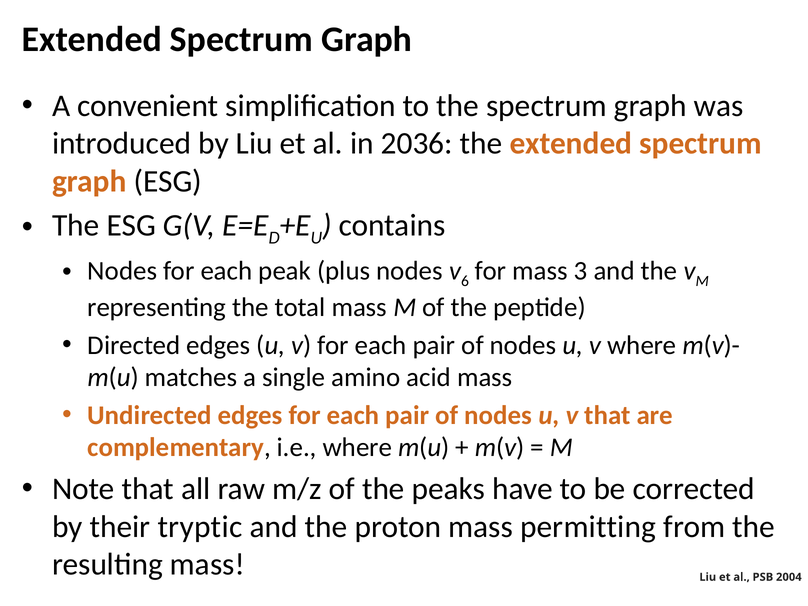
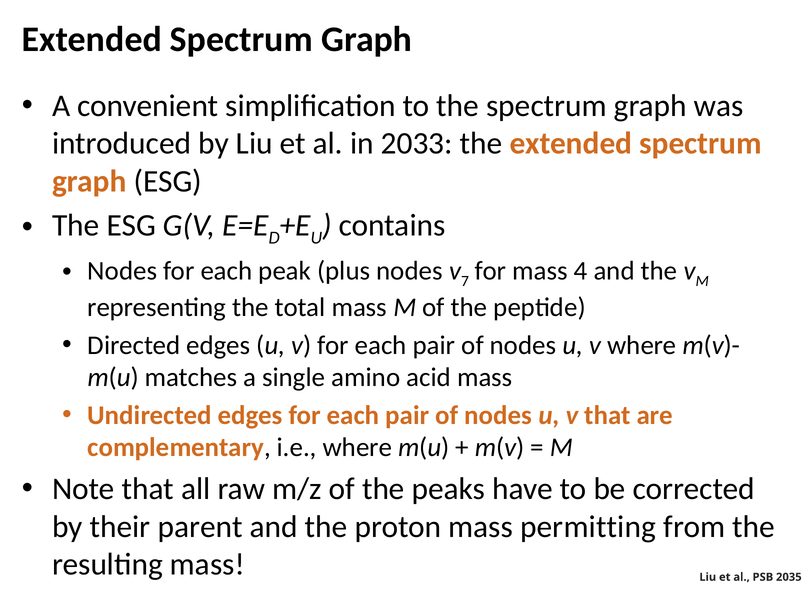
2036: 2036 -> 2033
6: 6 -> 7
3: 3 -> 4
tryptic: tryptic -> parent
2004: 2004 -> 2035
